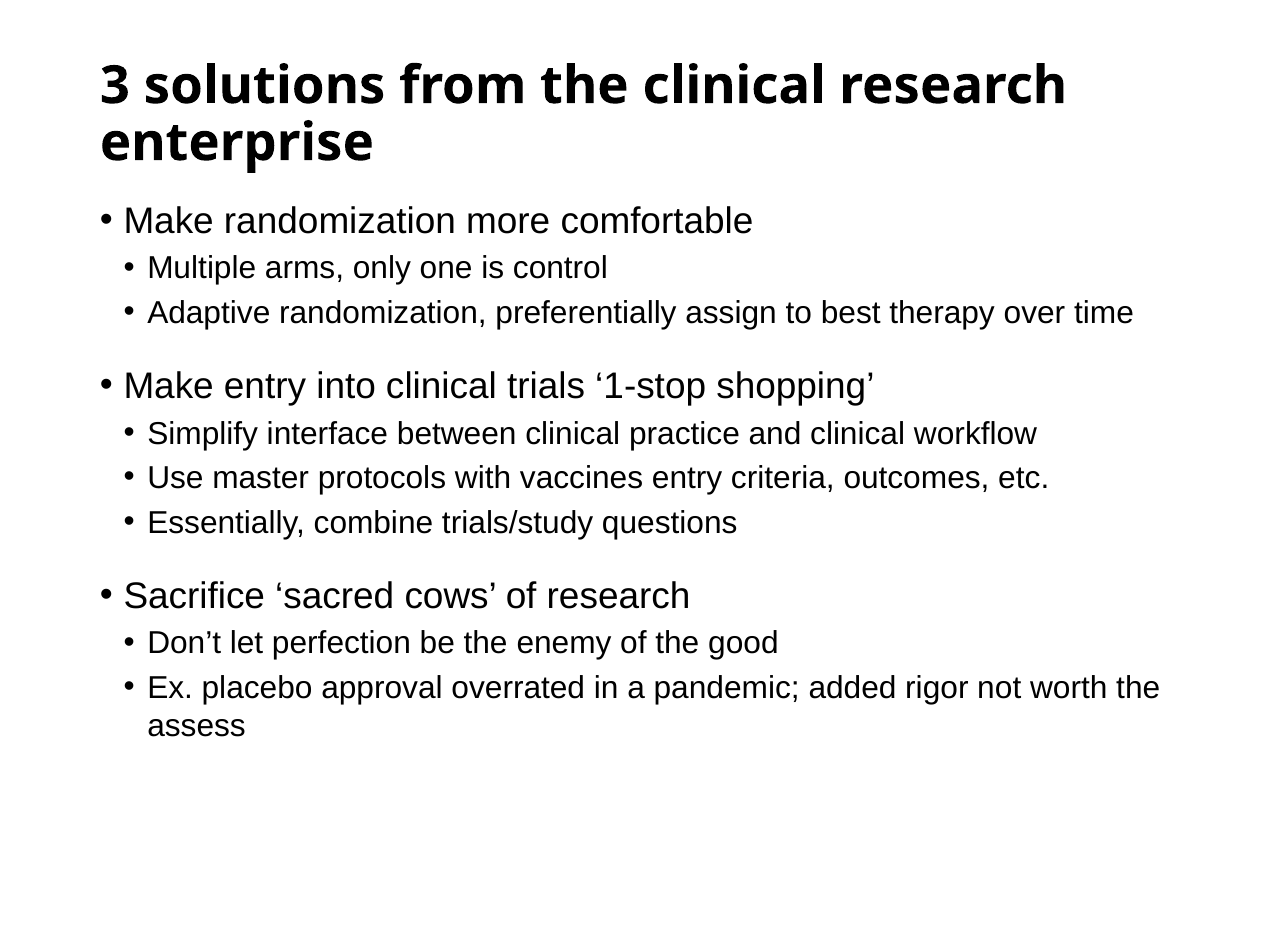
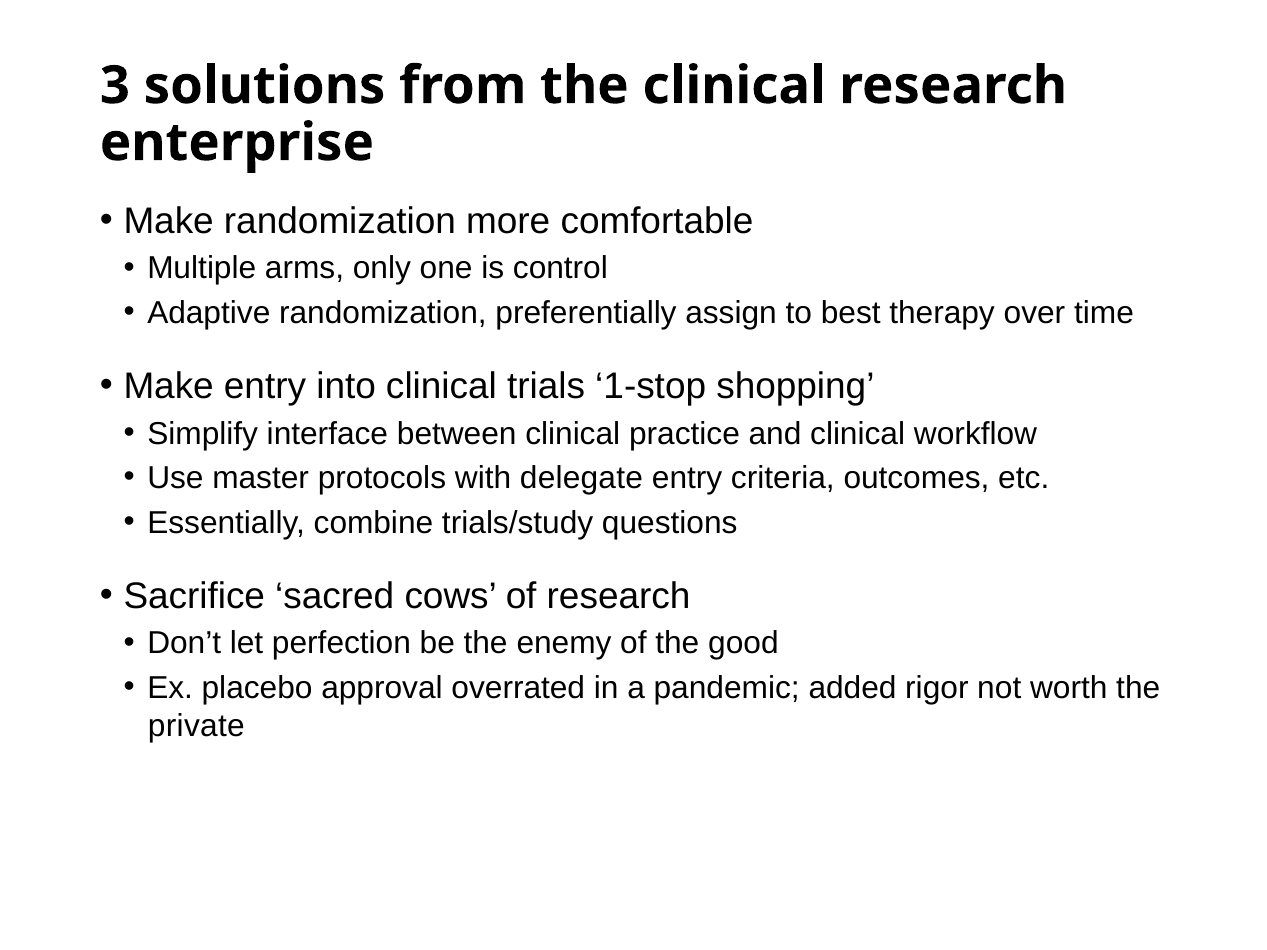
vaccines: vaccines -> delegate
assess: assess -> private
